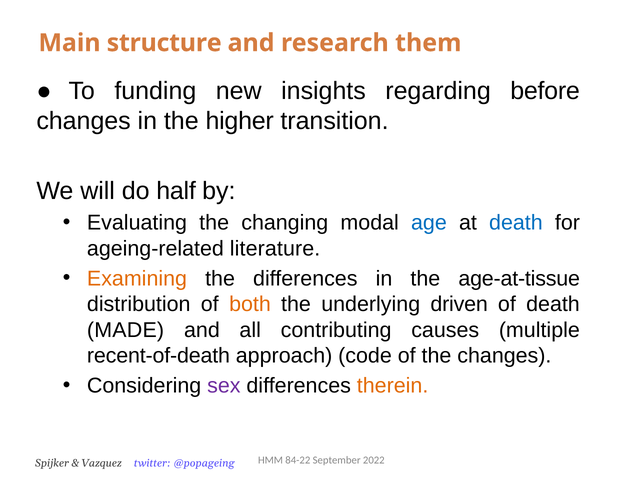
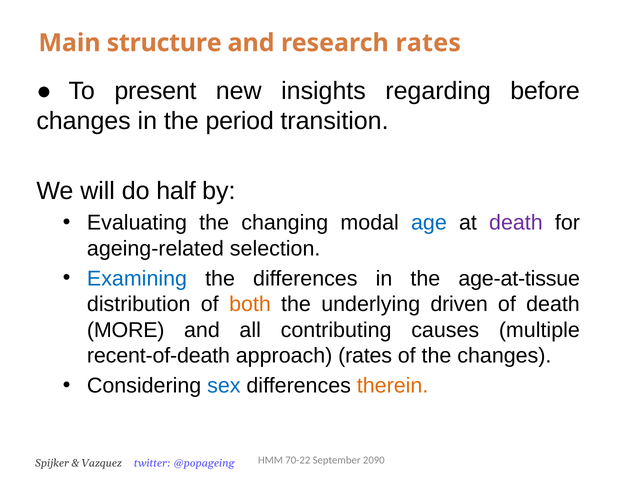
research them: them -> rates
funding: funding -> present
higher: higher -> period
death at (516, 223) colour: blue -> purple
literature: literature -> selection
Examining colour: orange -> blue
MADE: MADE -> MORE
approach code: code -> rates
sex colour: purple -> blue
84-22: 84-22 -> 70-22
2022: 2022 -> 2090
